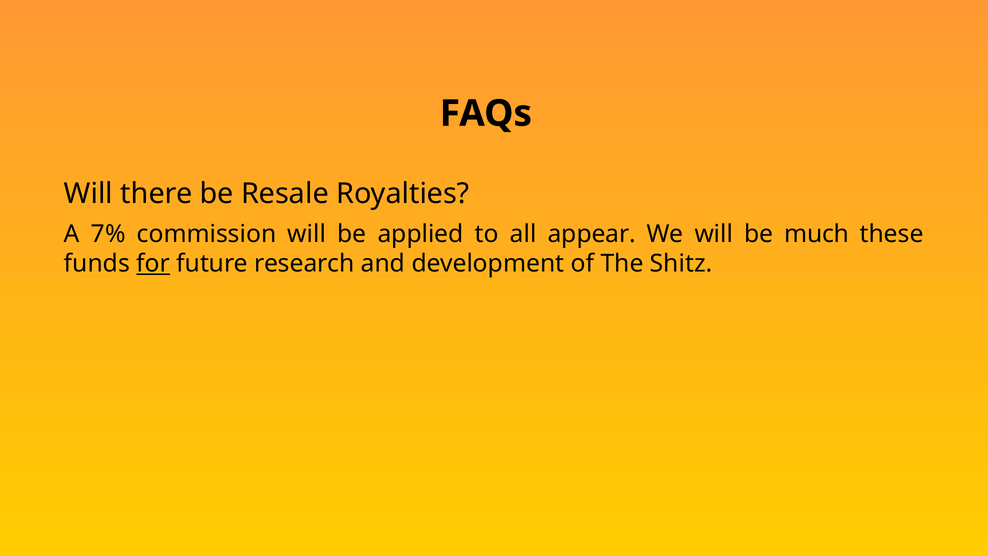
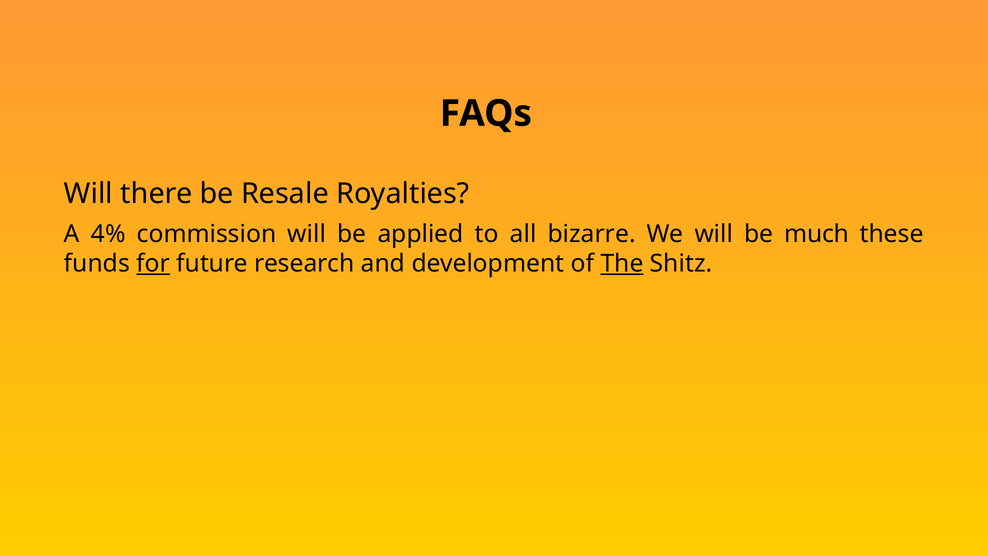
7%: 7% -> 4%
appear: appear -> bizarre
The underline: none -> present
